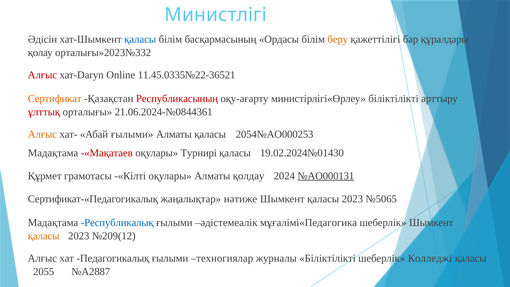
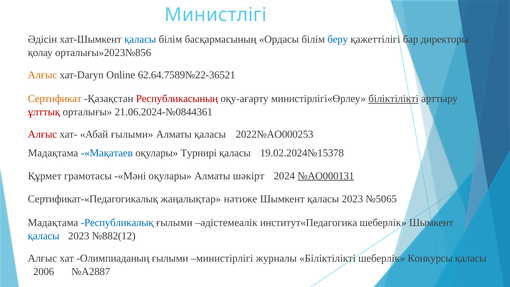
беру colour: orange -> blue
құралдары: құралдары -> директоры
орталығы»2023№332: орталығы»2023№332 -> орталығы»2023№856
Алғыс at (42, 75) colour: red -> orange
11.45.0335№22-36521: 11.45.0335№22-36521 -> 62.64.7589№22-36521
біліктілікті at (394, 99) underline: none -> present
Алғыс at (42, 134) colour: orange -> red
2054№АО000253: 2054№АО000253 -> 2022№АО000253
-«Мақатаев colour: red -> blue
19.02.2024№01430: 19.02.2024№01430 -> 19.02.2024№15378
-«Кілті: -«Кілті -> -«Мәні
қолдау: қолдау -> шәкірт
мұғалімі«Педагогика: мұғалімі«Педагогика -> институт«Педагогика
қаласы at (44, 236) colour: orange -> blue
№209(12: №209(12 -> №882(12
Педагогикалық: Педагогикалық -> Олимпиаданың
техногиялар: техногиялар -> министірлігі
Колледжі: Колледжі -> Конкурсы
2055: 2055 -> 2006
